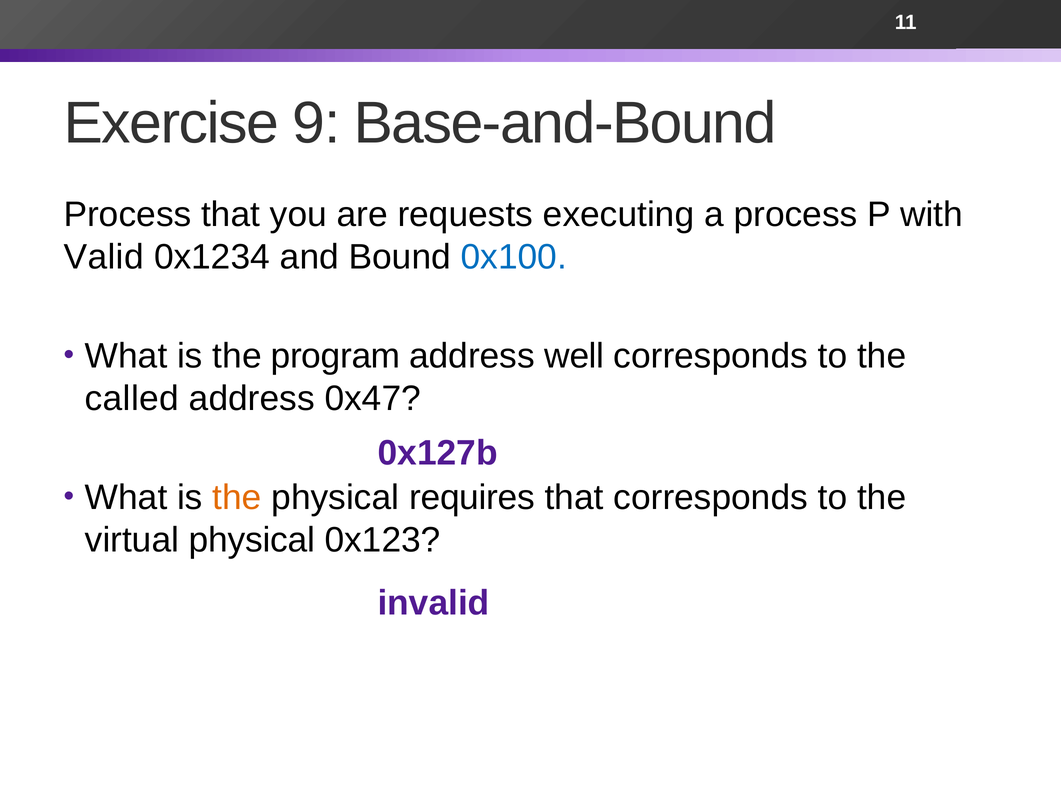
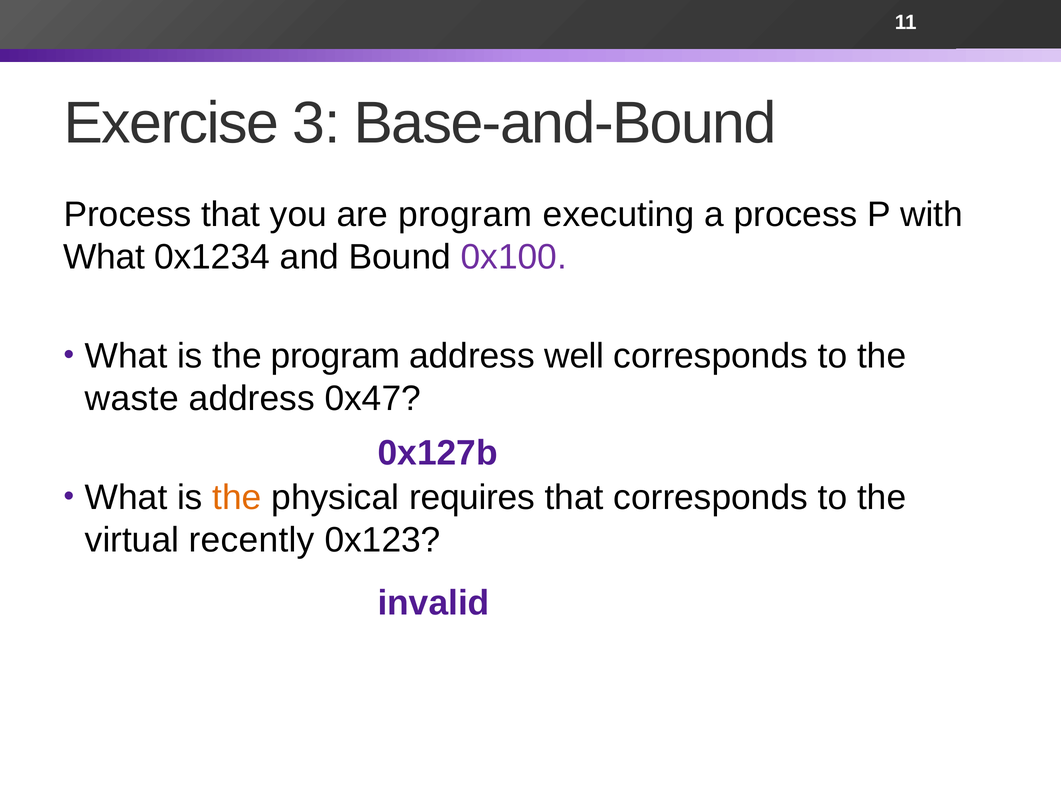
9: 9 -> 3
are requests: requests -> program
Valid at (104, 257): Valid -> What
0x100 colour: blue -> purple
called: called -> waste
virtual physical: physical -> recently
